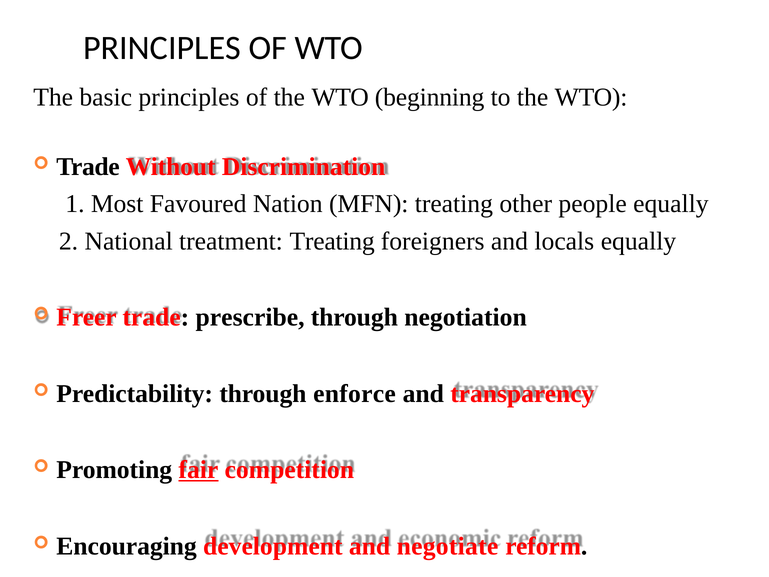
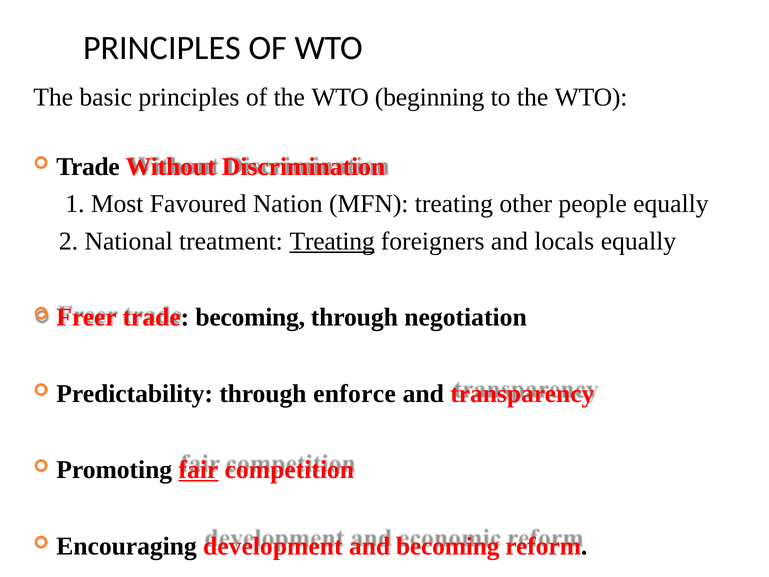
Treating at (332, 241) underline: none -> present
trade prescribe: prescribe -> becoming
and negotiate: negotiate -> becoming
